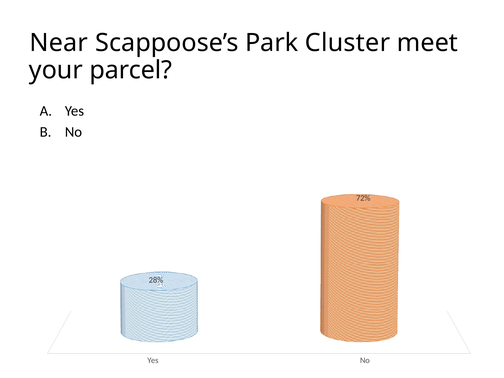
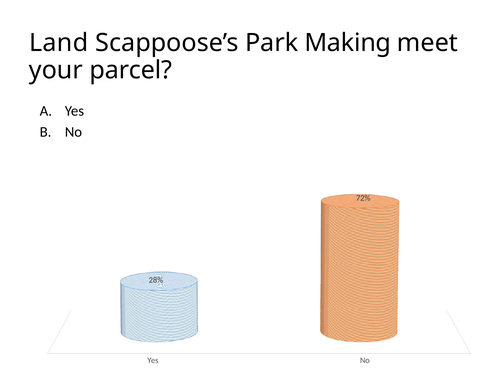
Near: Near -> Land
Cluster: Cluster -> Making
